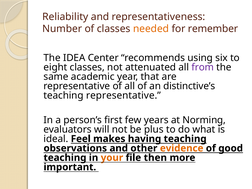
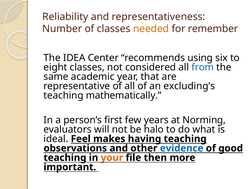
attenuated: attenuated -> considered
from colour: purple -> blue
distinctive’s: distinctive’s -> excluding’s
teaching representative: representative -> mathematically
plus: plus -> halo
evidence colour: orange -> blue
